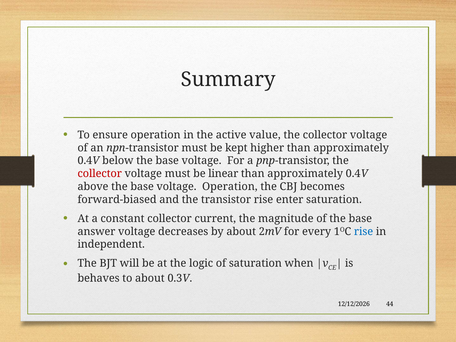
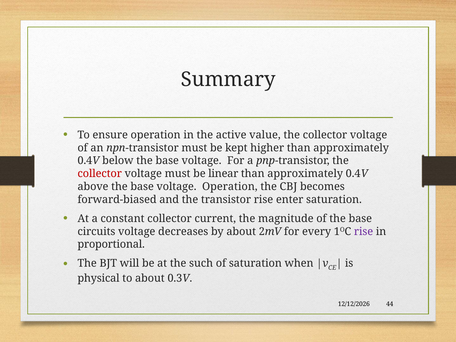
answer: answer -> circuits
rise at (364, 231) colour: blue -> purple
independent: independent -> proportional
logic: logic -> such
behaves: behaves -> physical
